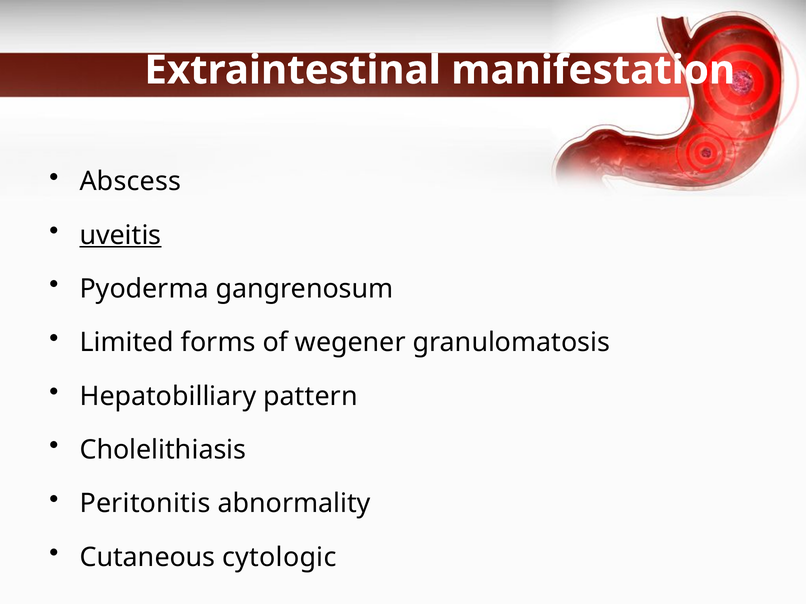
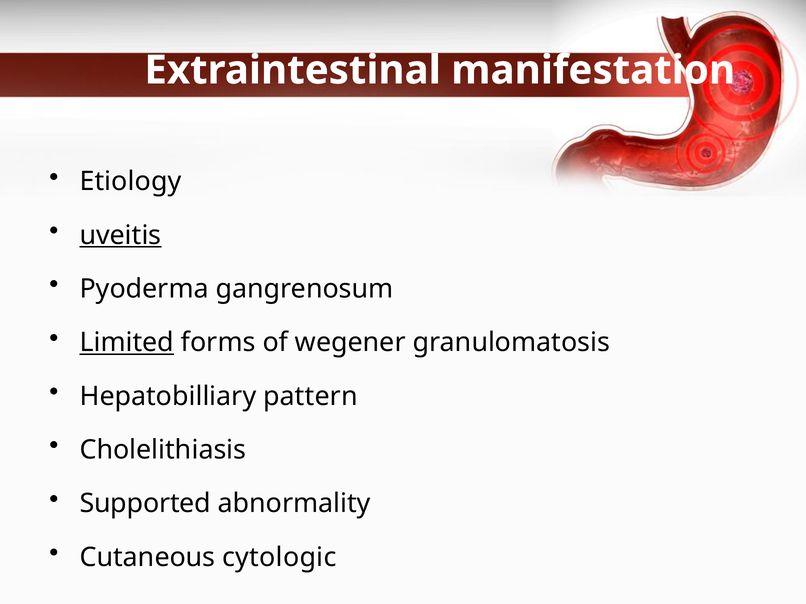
Abscess: Abscess -> Etiology
Limited underline: none -> present
Peritonitis: Peritonitis -> Supported
